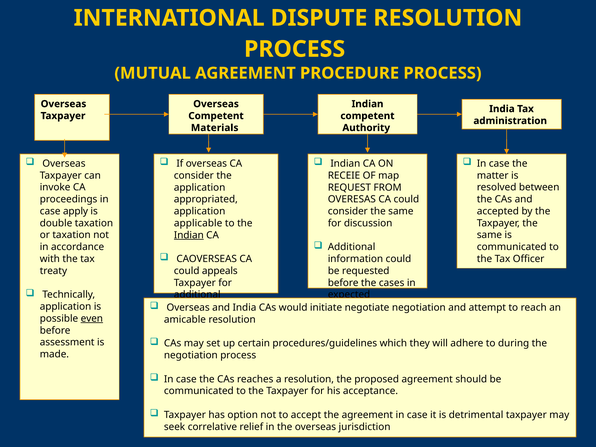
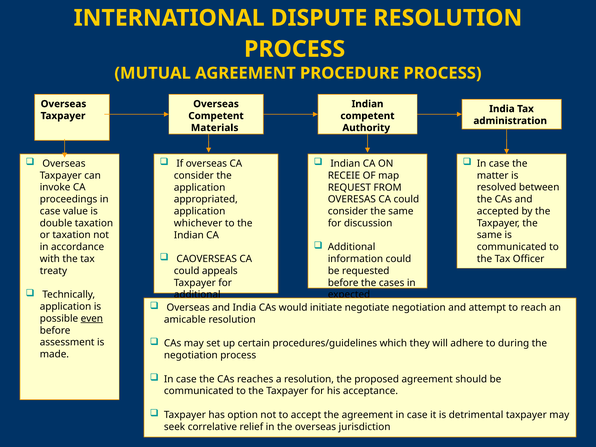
apply: apply -> value
applicable: applicable -> whichever
Indian at (189, 235) underline: present -> none
